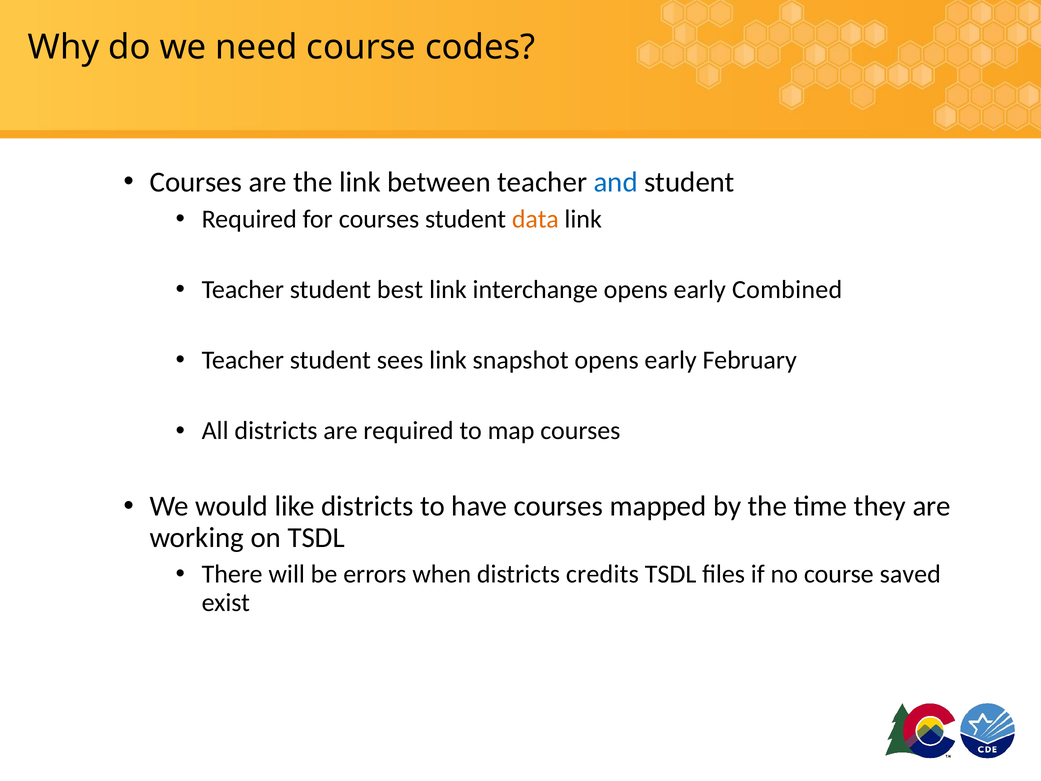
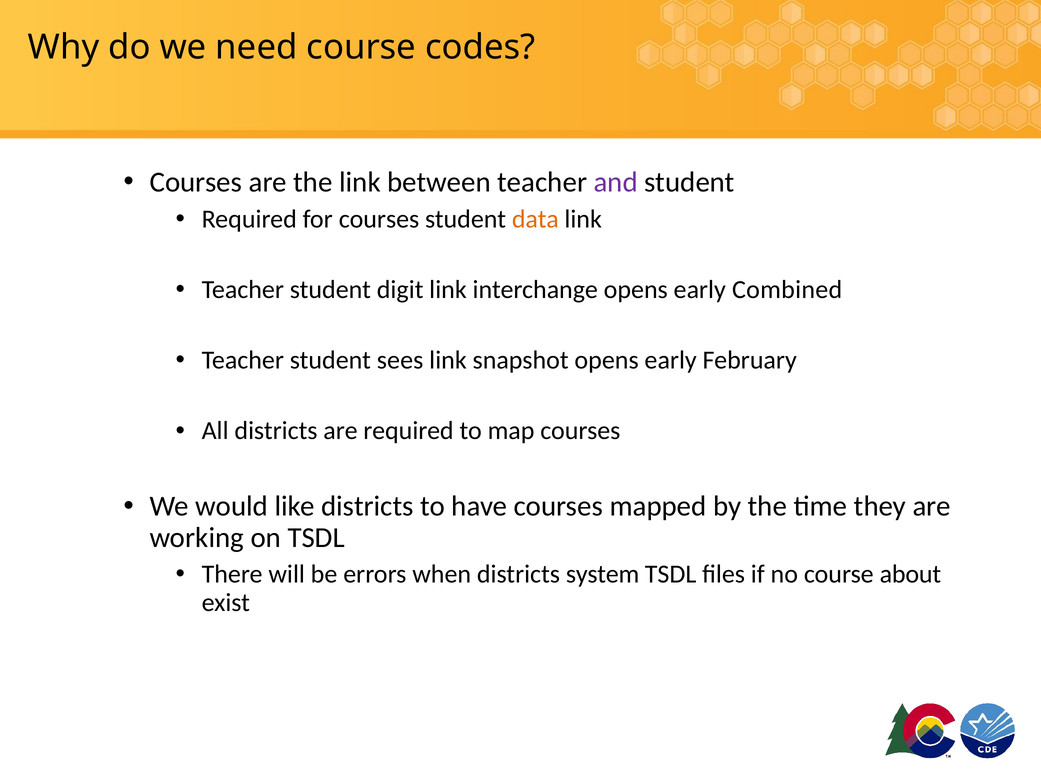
and colour: blue -> purple
best: best -> digit
credits: credits -> system
saved: saved -> about
